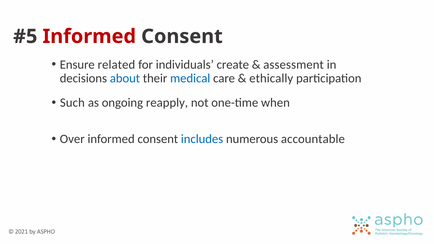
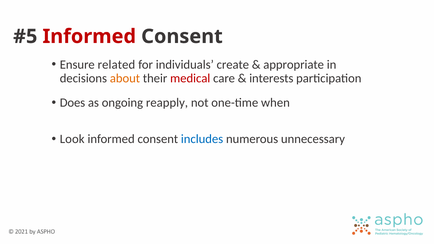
assessment: assessment -> appropriate
about colour: blue -> orange
medical colour: blue -> red
ethically: ethically -> interests
Such: Such -> Does
Over: Over -> Look
accountable: accountable -> unnecessary
